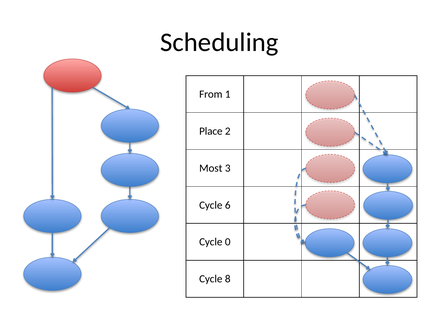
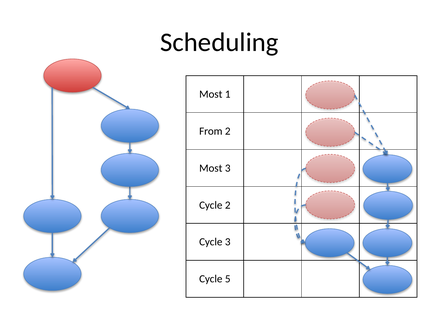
From at (211, 94): From -> Most
Place: Place -> From
Cycle 6: 6 -> 2
Cycle 0: 0 -> 3
8: 8 -> 5
